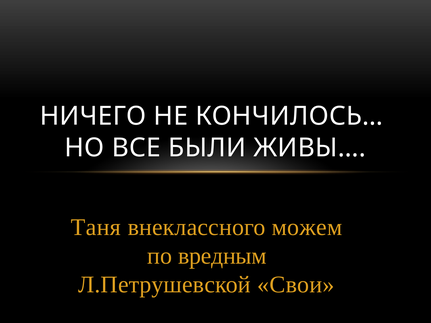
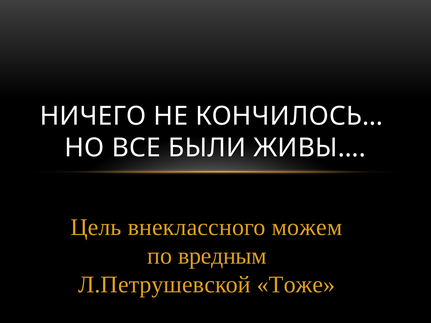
Таня: Таня -> Цель
Свои: Свои -> Тоже
